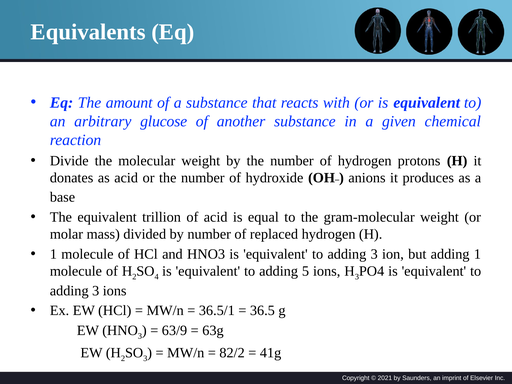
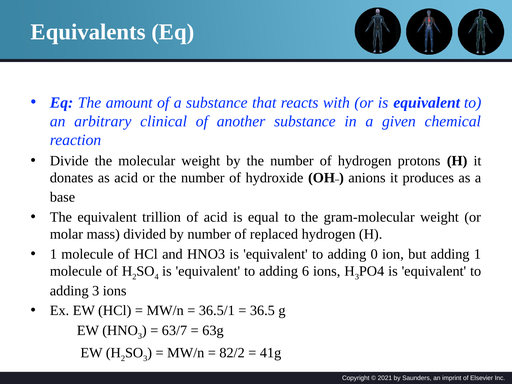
glucose: glucose -> clinical
3 at (374, 254): 3 -> 0
5: 5 -> 6
63/9: 63/9 -> 63/7
